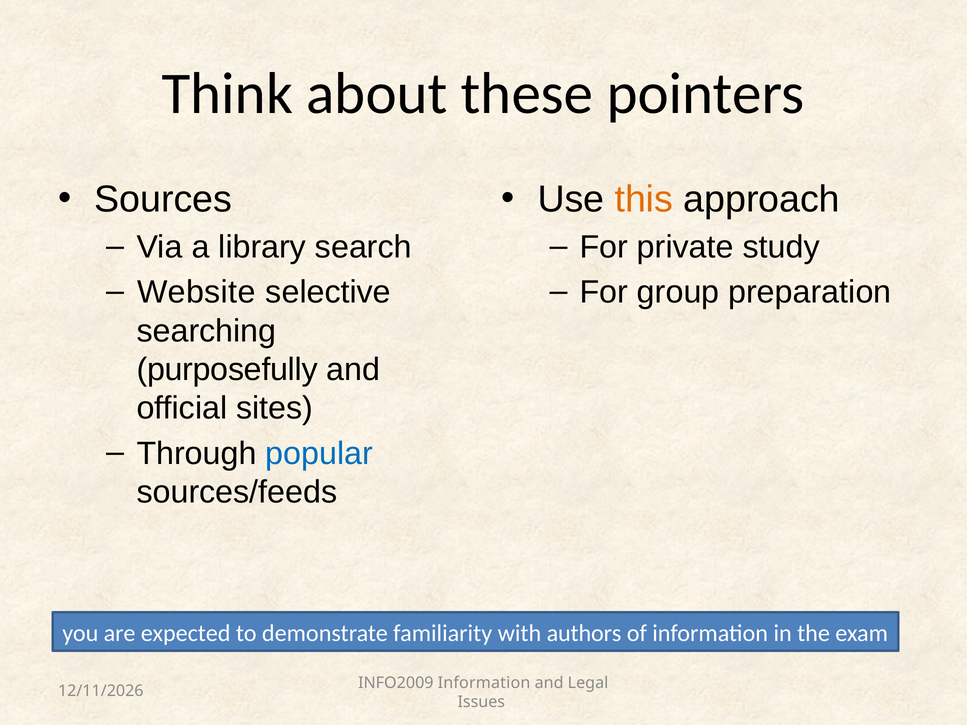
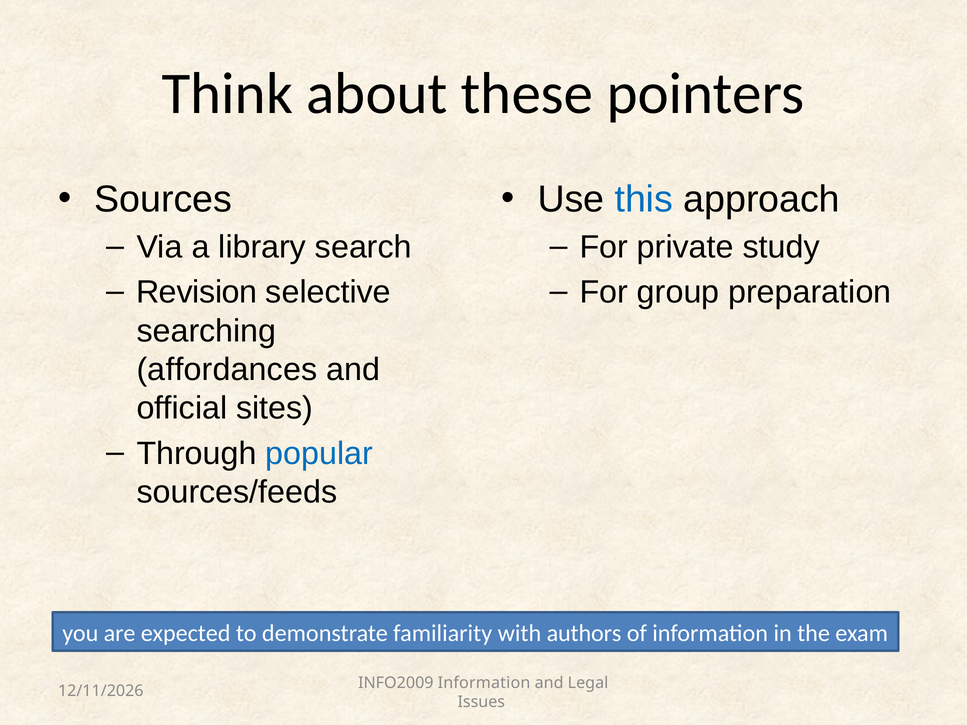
this colour: orange -> blue
Website: Website -> Revision
purposefully: purposefully -> affordances
